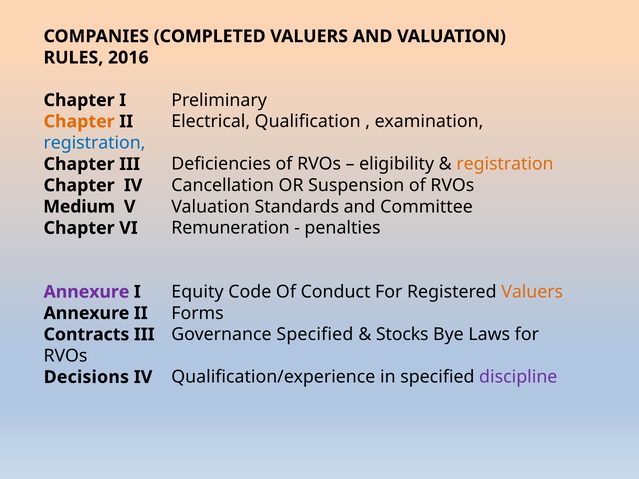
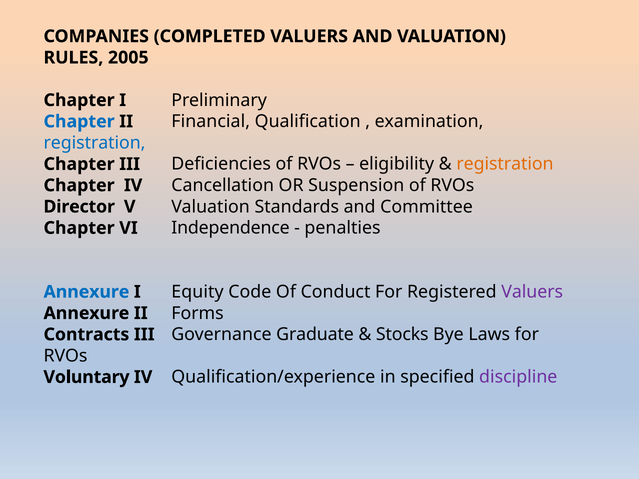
2016: 2016 -> 2005
Chapter at (79, 122) colour: orange -> blue
Electrical: Electrical -> Financial
Medium: Medium -> Director
Remuneration: Remuneration -> Independence
Annexure at (86, 292) colour: purple -> blue
Valuers at (532, 292) colour: orange -> purple
Governance Specified: Specified -> Graduate
Decisions: Decisions -> Voluntary
